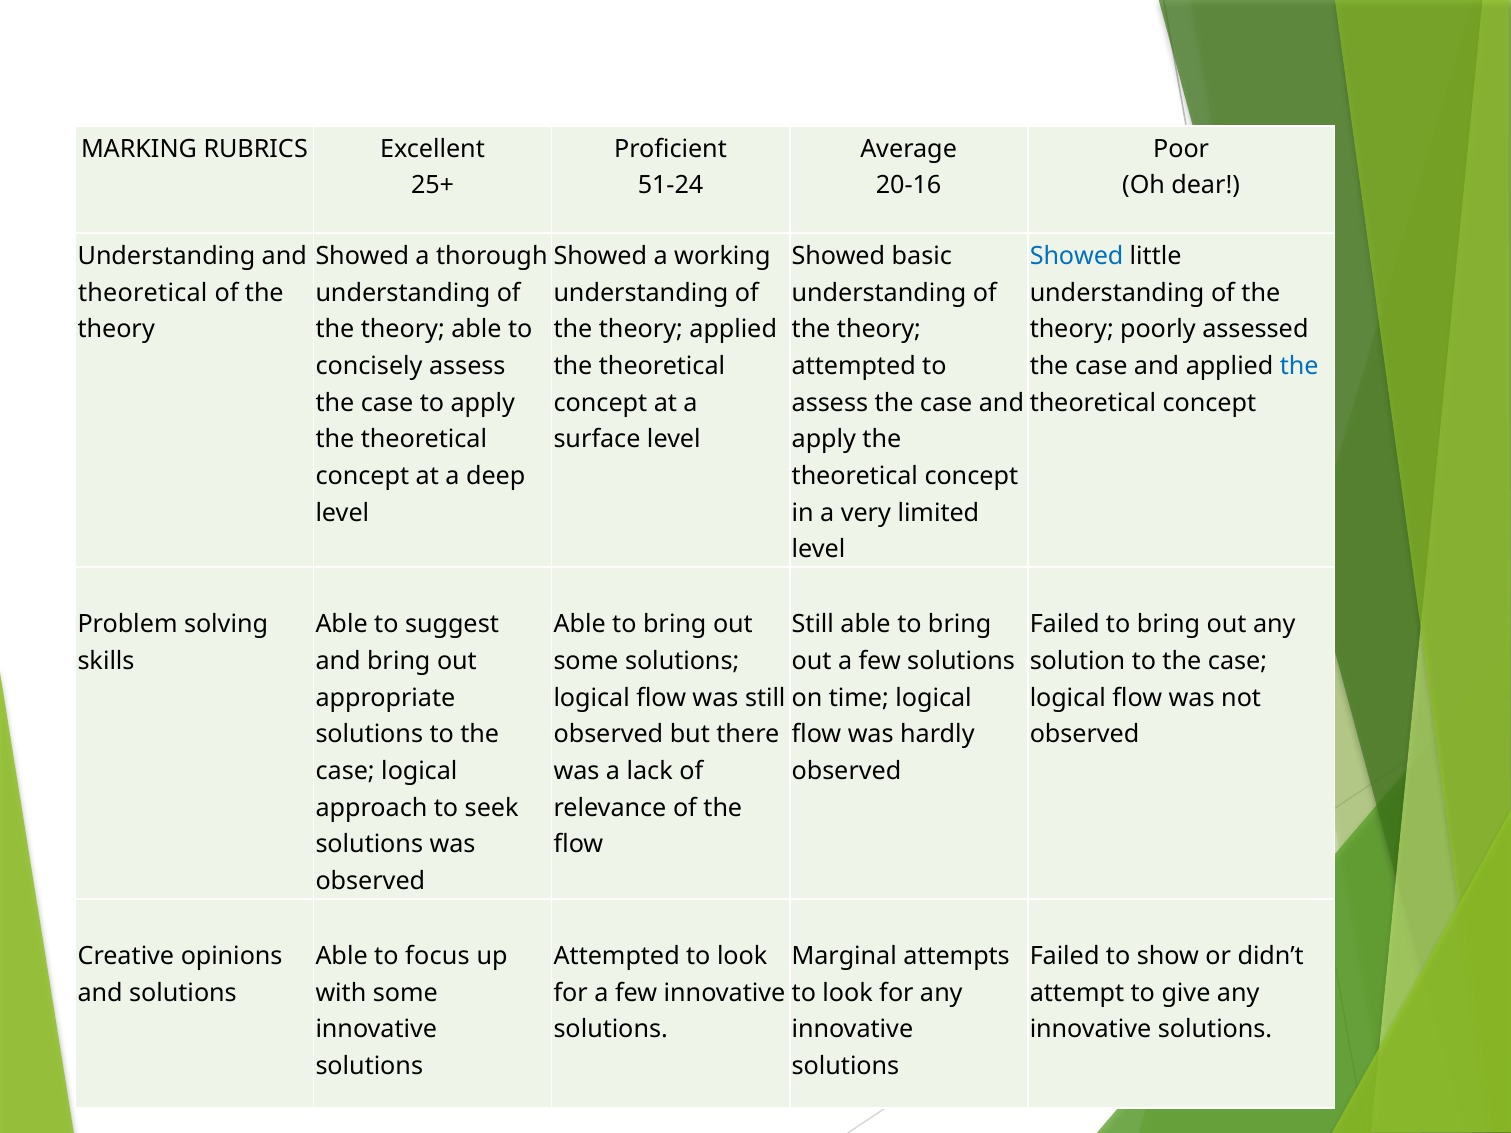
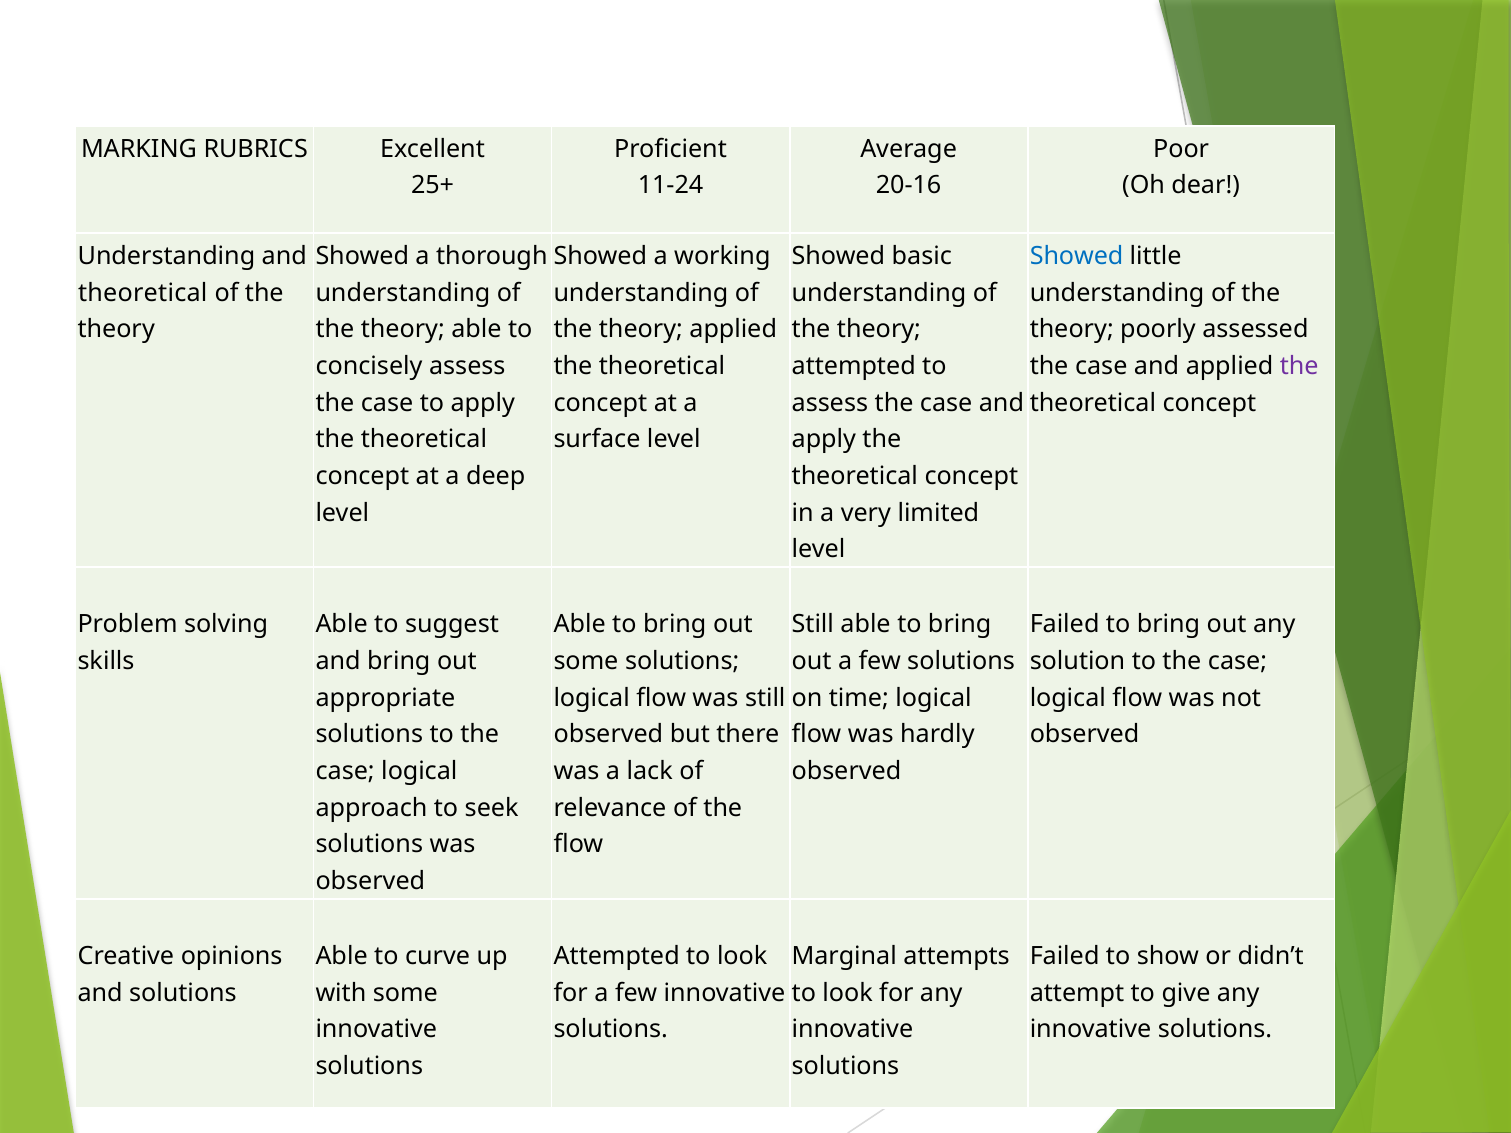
51-24: 51-24 -> 11-24
the at (1299, 366) colour: blue -> purple
focus: focus -> curve
